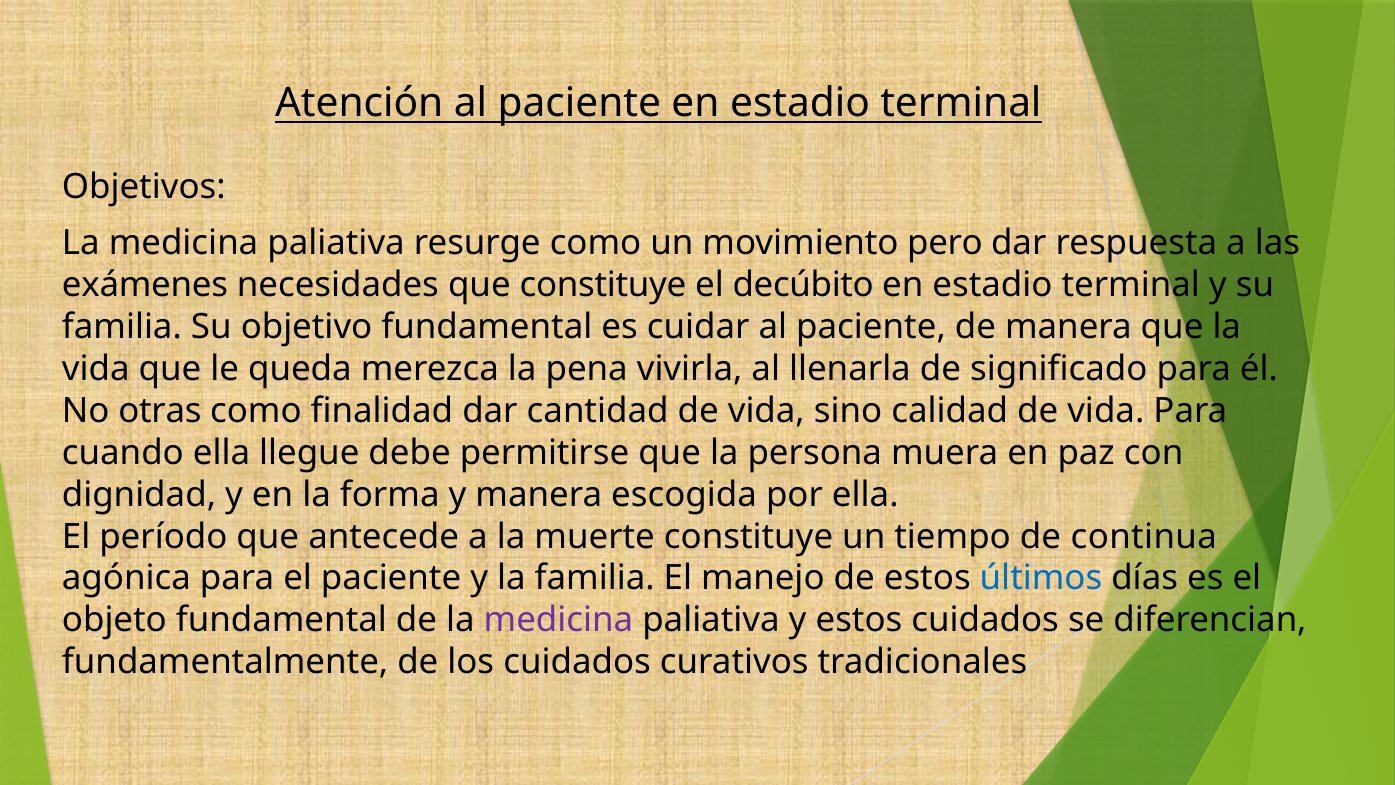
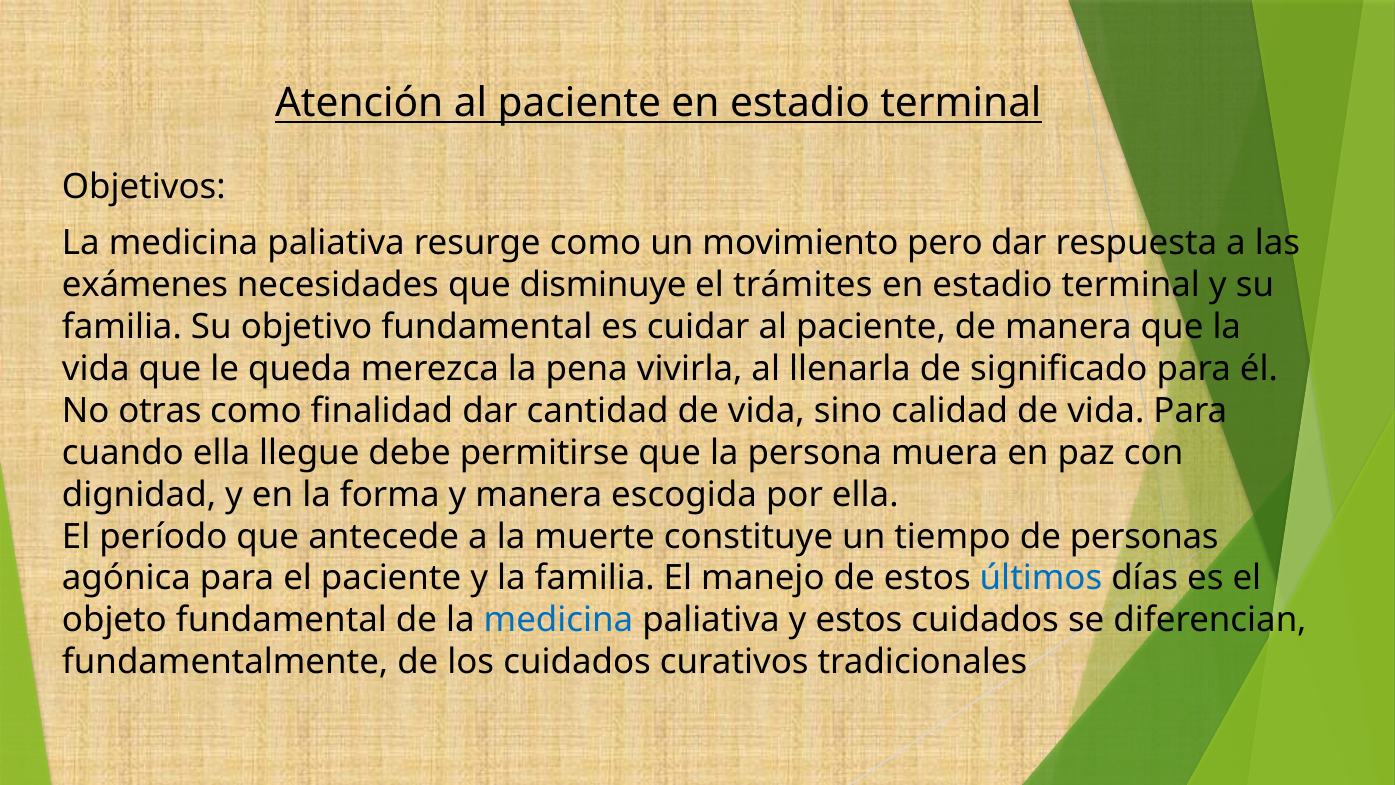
que constituye: constituye -> disminuye
decúbito: decúbito -> trámites
continua: continua -> personas
medicina at (558, 620) colour: purple -> blue
